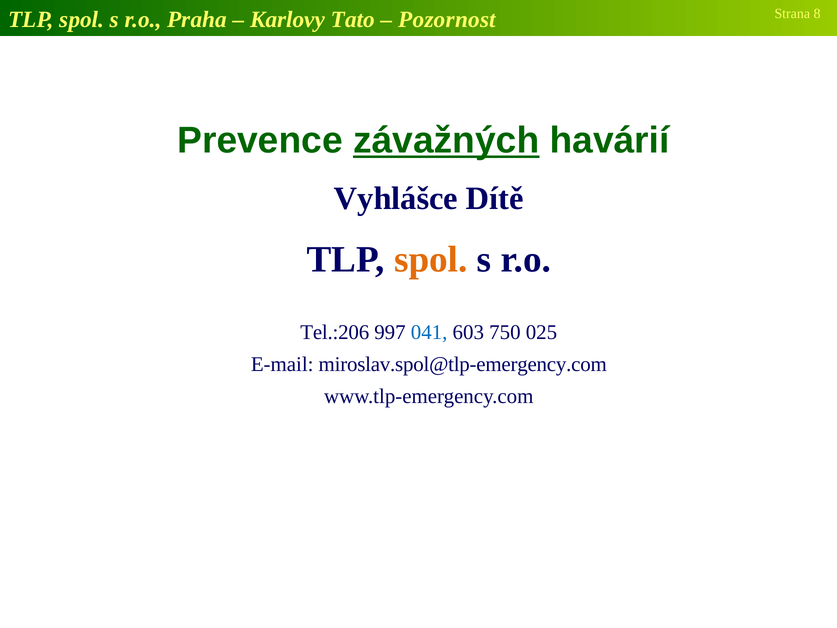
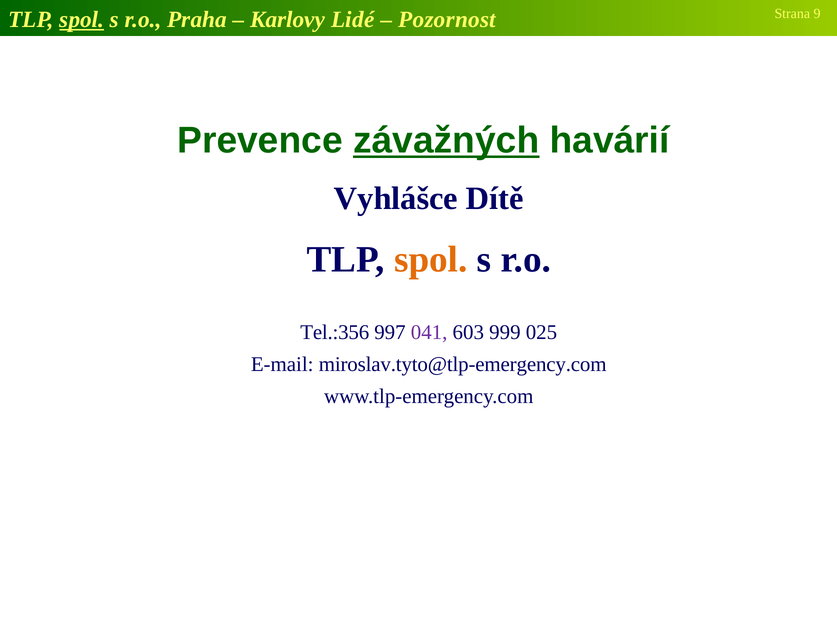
spol at (82, 20) underline: none -> present
Tato: Tato -> Lidé
8: 8 -> 9
Tel.:206: Tel.:206 -> Tel.:356
041 colour: blue -> purple
750: 750 -> 999
miroslav.spol@tlp-emergency.com: miroslav.spol@tlp-emergency.com -> miroslav.tyto@tlp-emergency.com
